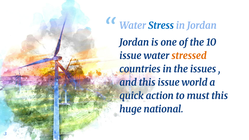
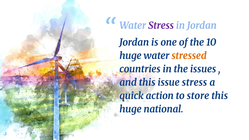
Stress at (161, 26) colour: blue -> purple
issue at (130, 56): issue -> huge
issue world: world -> stress
must: must -> store
